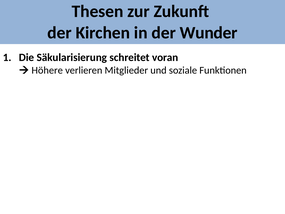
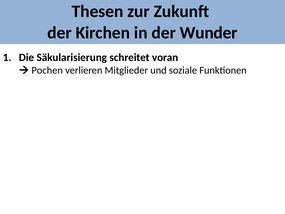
Höhere: Höhere -> Pochen
